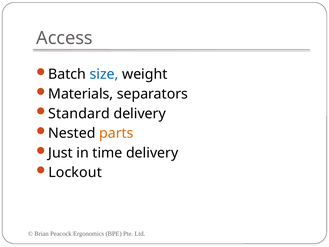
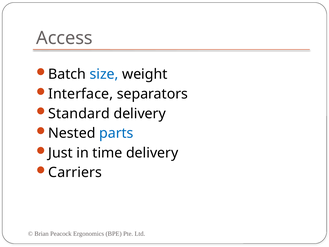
Materials: Materials -> Interface
parts colour: orange -> blue
Lockout: Lockout -> Carriers
